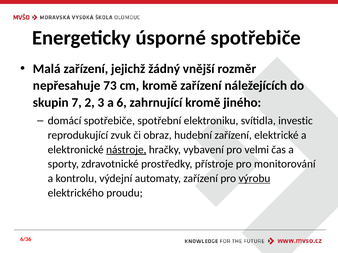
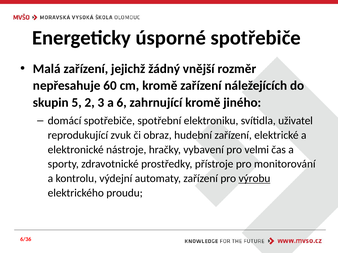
73: 73 -> 60
7: 7 -> 5
investic: investic -> uživatel
nástroje underline: present -> none
